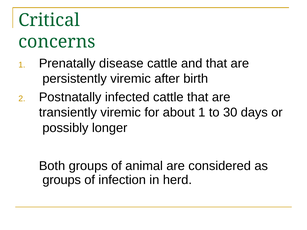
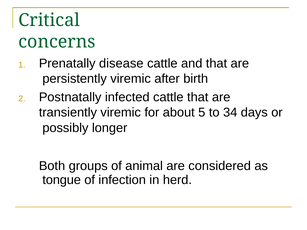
about 1: 1 -> 5
30: 30 -> 34
groups at (62, 180): groups -> tongue
